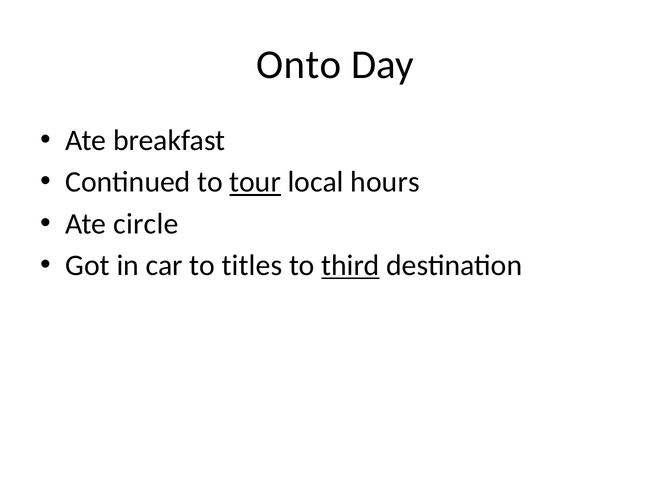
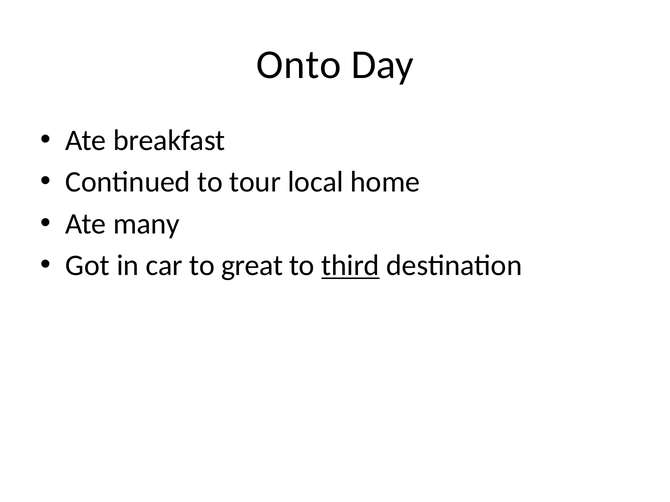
tour underline: present -> none
hours: hours -> home
circle: circle -> many
titles: titles -> great
